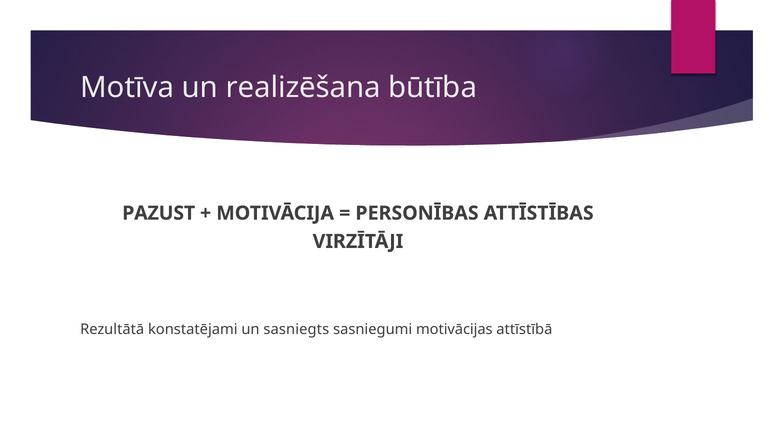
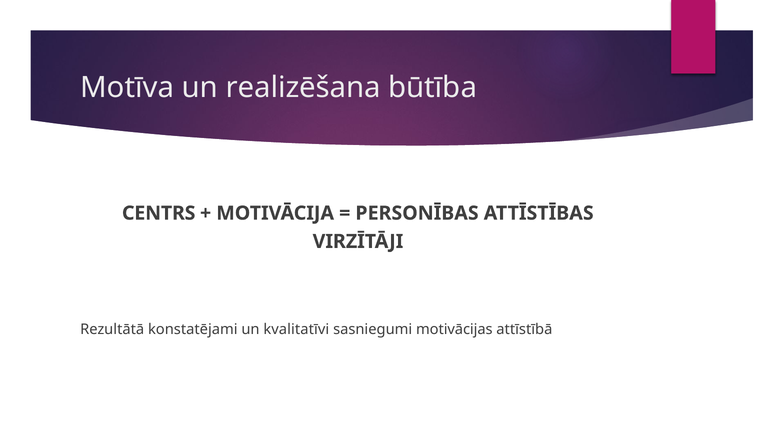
PAZUST: PAZUST -> CENTRS
sasniegts: sasniegts -> kvalitatīvi
